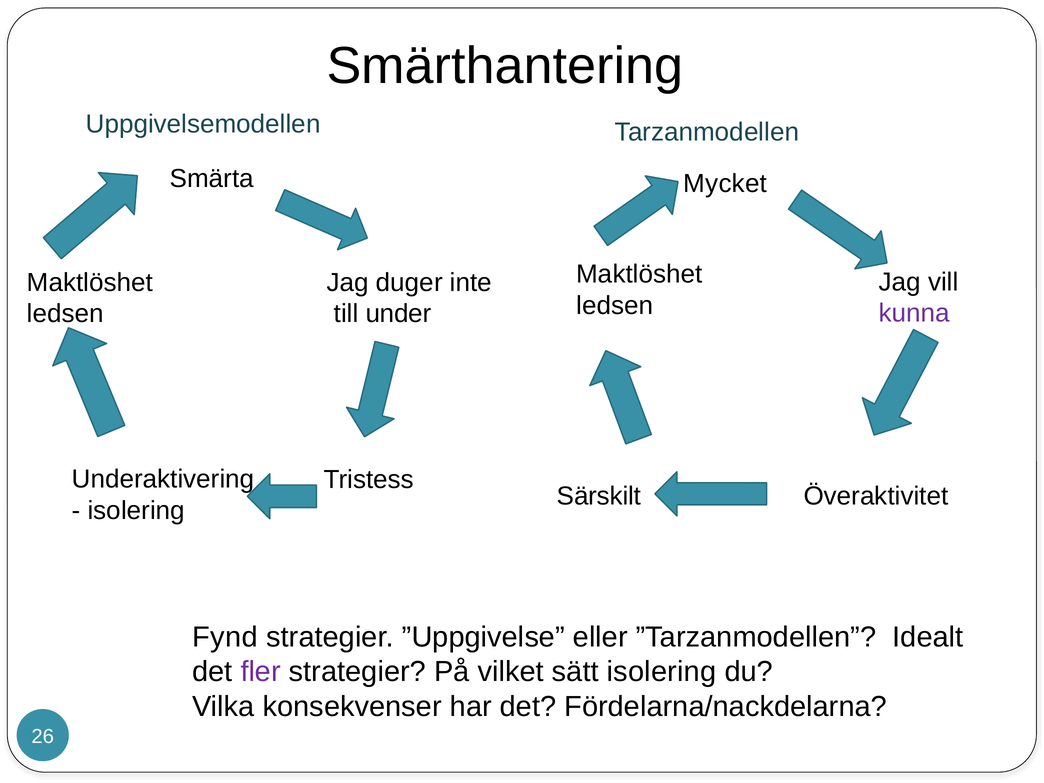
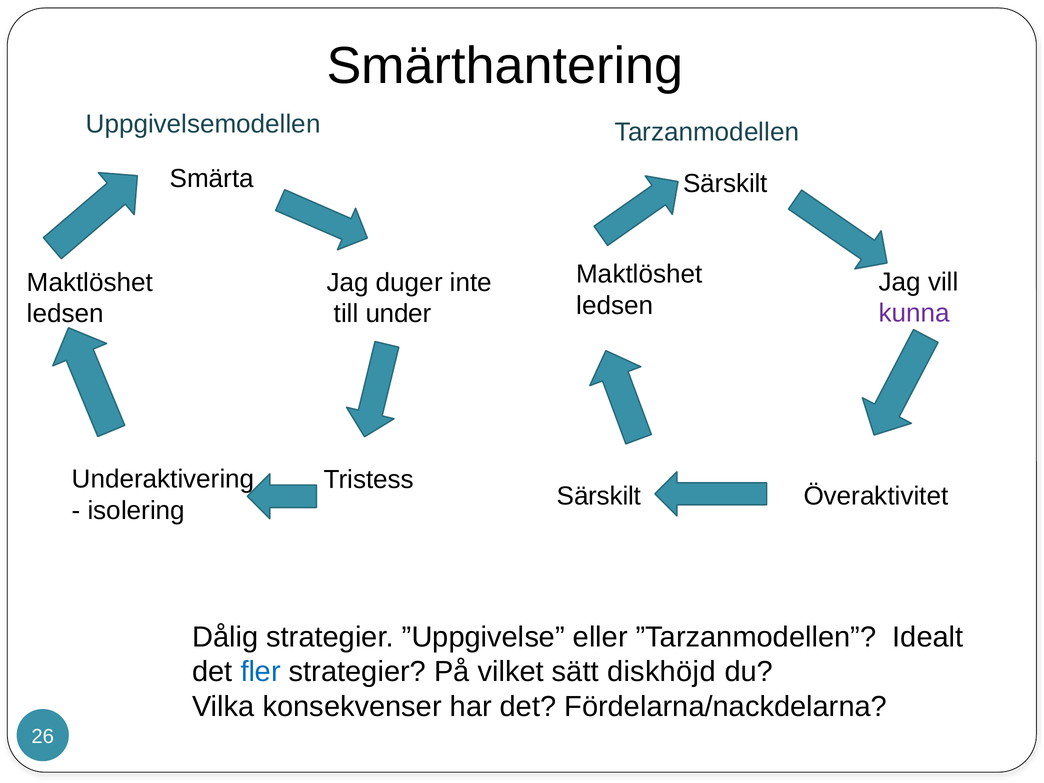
Mycket at (725, 184): Mycket -> Särskilt
Fynd: Fynd -> Dålig
fler colour: purple -> blue
sätt isolering: isolering -> diskhöjd
